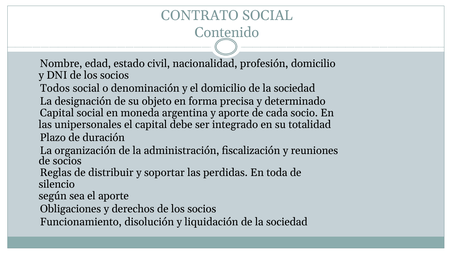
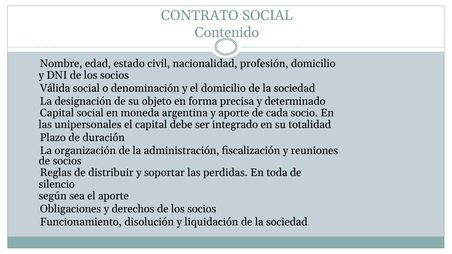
Todos: Todos -> Válida
